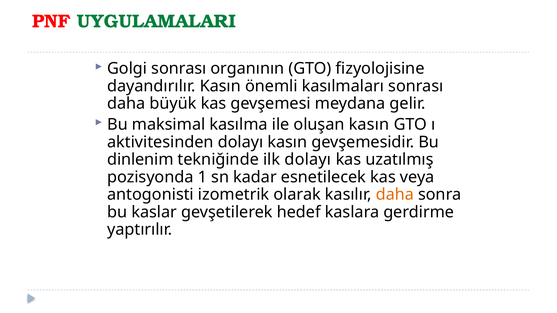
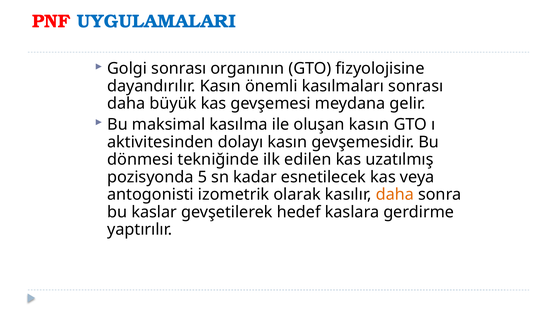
UYGULAMALARI colour: green -> blue
dinlenim: dinlenim -> dönmesi
ilk dolayı: dolayı -> edilen
1: 1 -> 5
